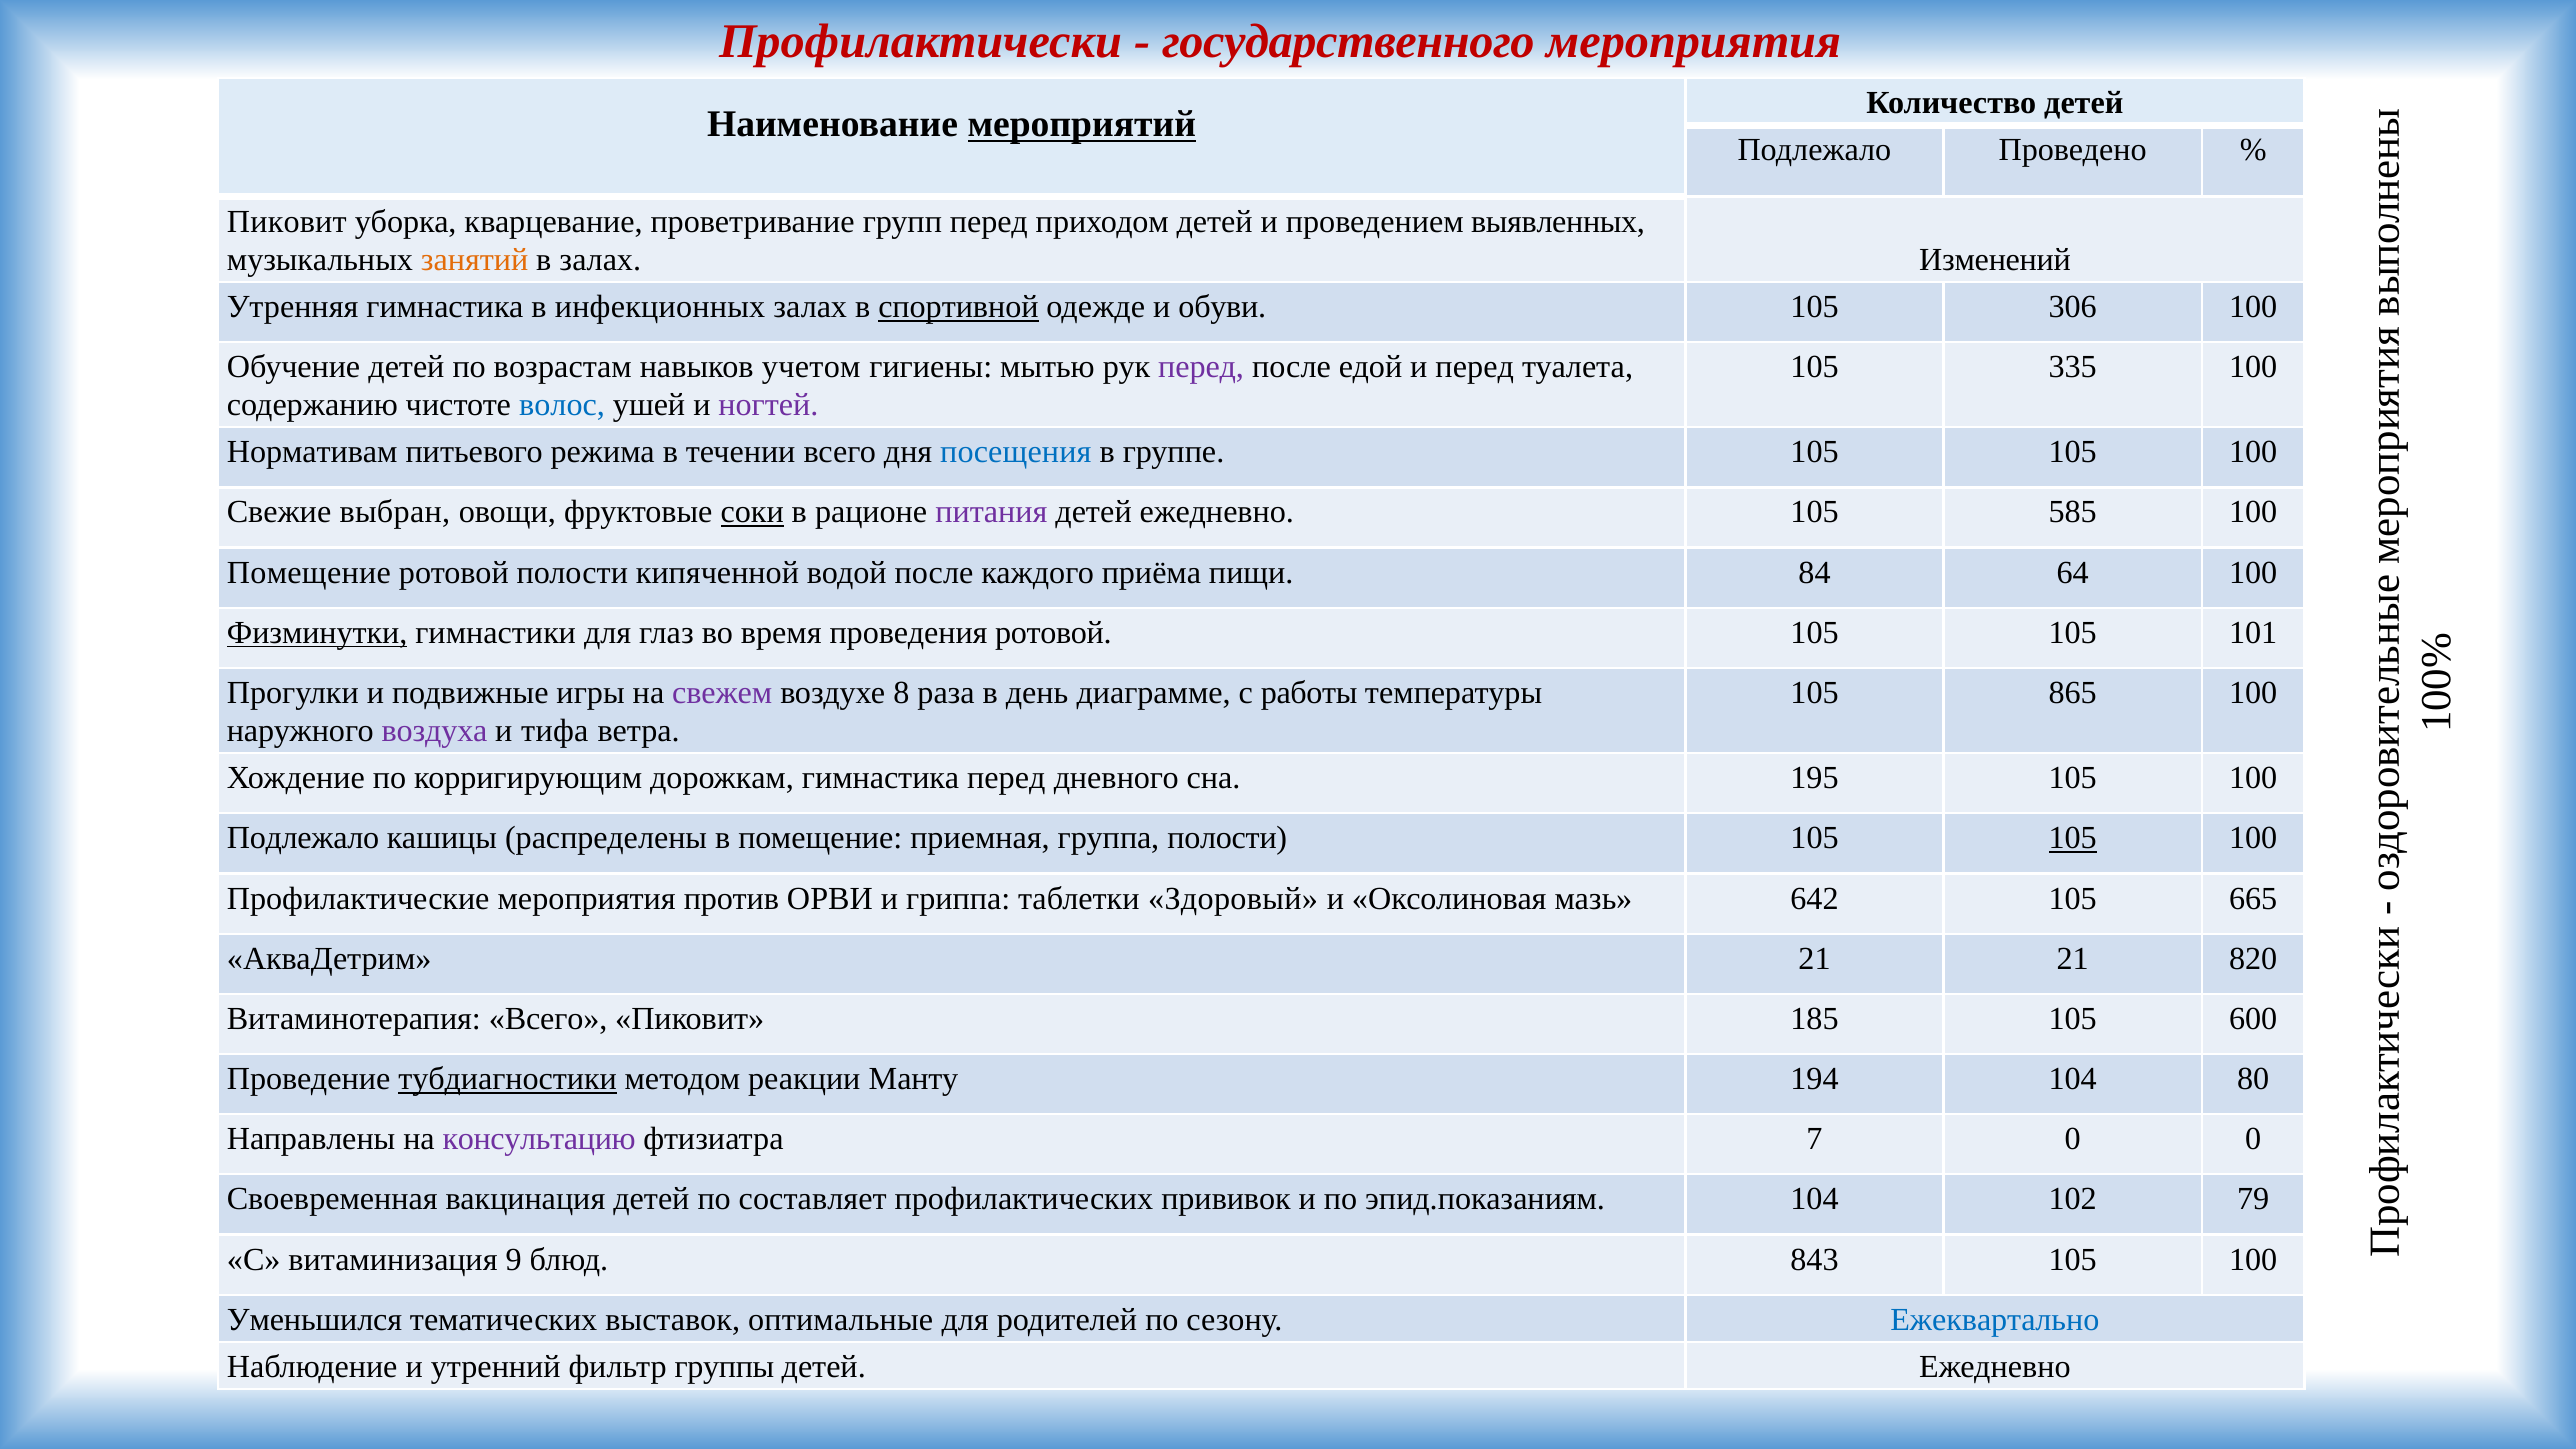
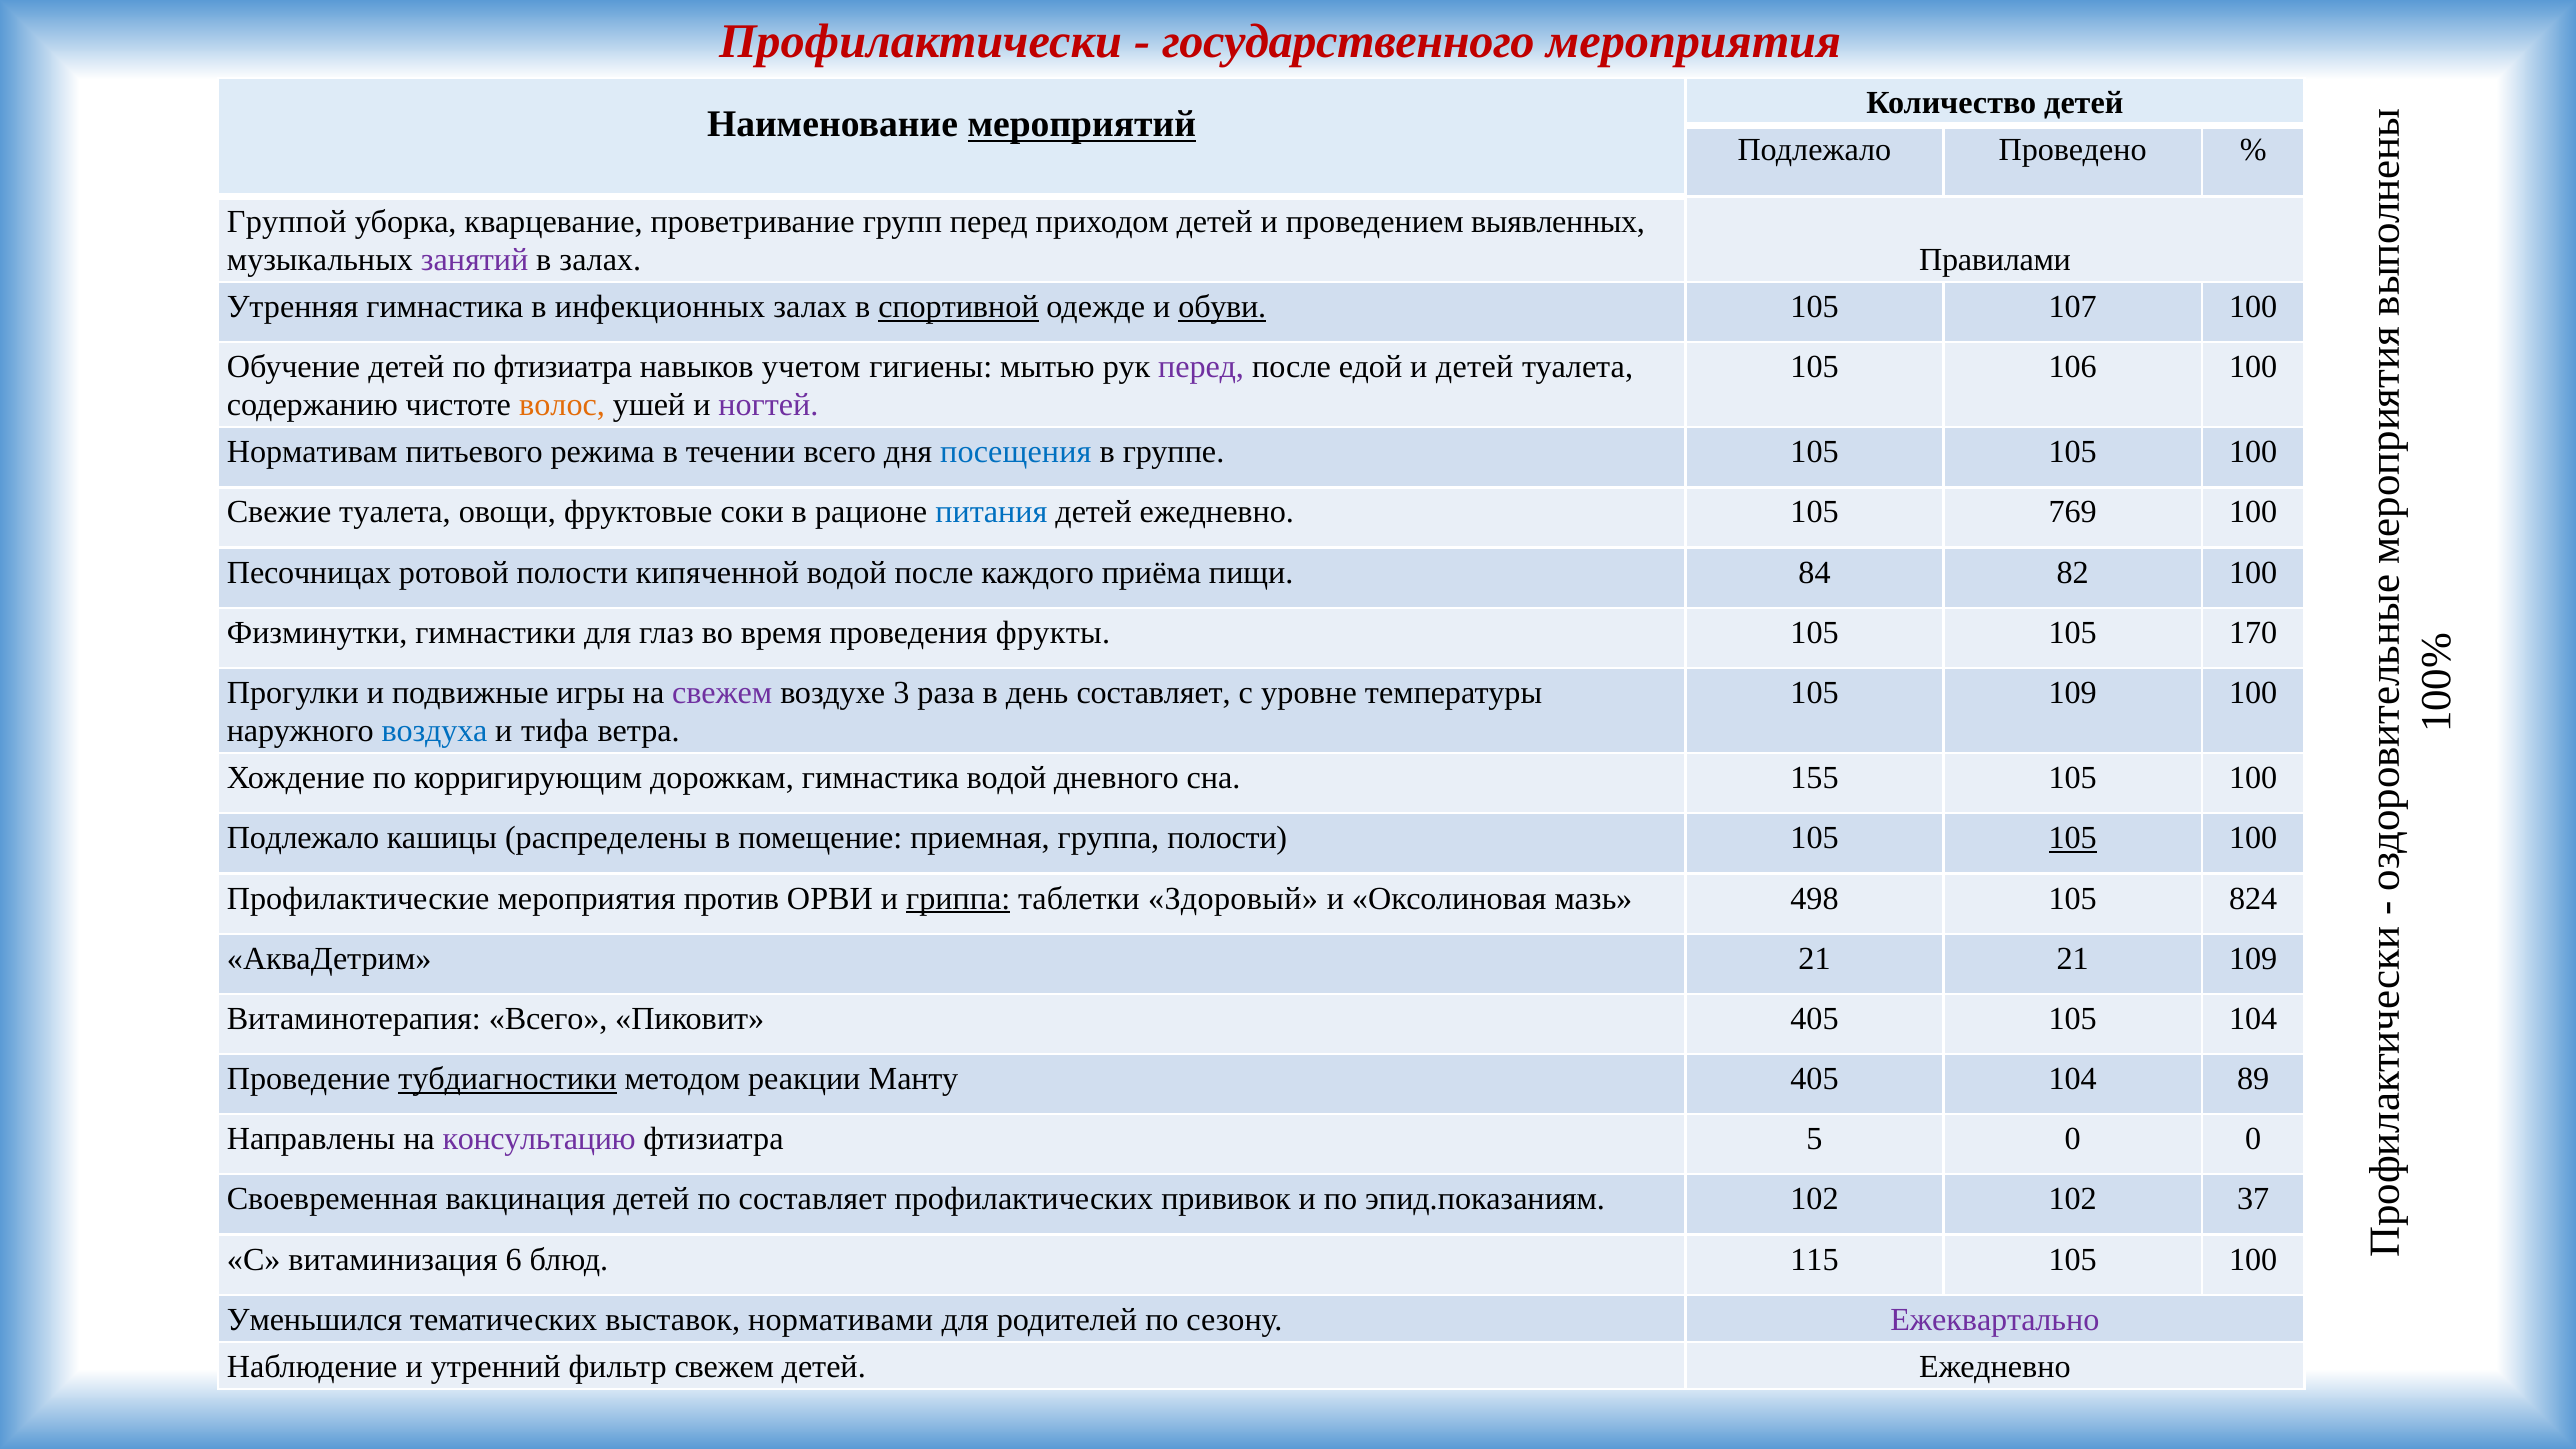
Пиковит at (287, 221): Пиковит -> Группой
занятий colour: orange -> purple
Изменений: Изменений -> Правилами
обуви underline: none -> present
306: 306 -> 107
по возрастам: возрастам -> фтизиатра
и перед: перед -> детей
335: 335 -> 106
волос colour: blue -> orange
Свежие выбран: выбран -> туалета
соки underline: present -> none
питания colour: purple -> blue
585: 585 -> 769
Помещение at (309, 572): Помещение -> Песочницах
64: 64 -> 82
Физминутки underline: present -> none
проведения ротовой: ротовой -> фрукты
101: 101 -> 170
8: 8 -> 3
день диаграмме: диаграмме -> составляет
работы: работы -> уровне
105 865: 865 -> 109
воздуха colour: purple -> blue
гимнастика перед: перед -> водой
195: 195 -> 155
гриппа underline: none -> present
642: 642 -> 498
665: 665 -> 824
21 820: 820 -> 109
Пиковит 185: 185 -> 405
105 600: 600 -> 104
Манту 194: 194 -> 405
80: 80 -> 89
7: 7 -> 5
эпид.показаниям 104: 104 -> 102
79: 79 -> 37
9: 9 -> 6
843: 843 -> 115
оптимальные: оптимальные -> нормативами
Ежеквартально colour: blue -> purple
фильтр группы: группы -> свежем
